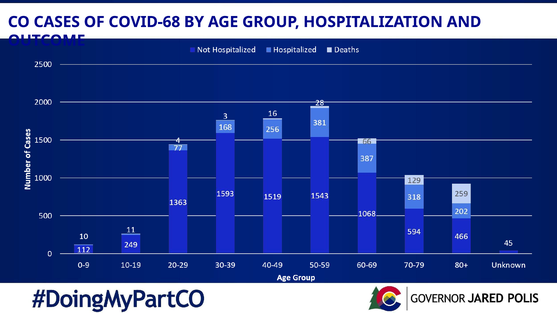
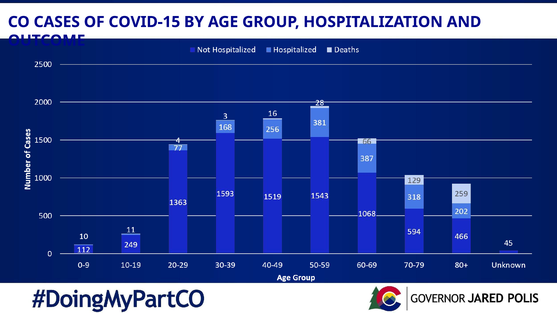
COVID-68: COVID-68 -> COVID-15
